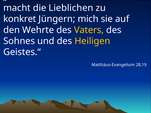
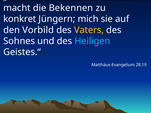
Lieblichen: Lieblichen -> Bekennen
Wehrte: Wehrte -> Vorbild
Heiligen colour: yellow -> light blue
